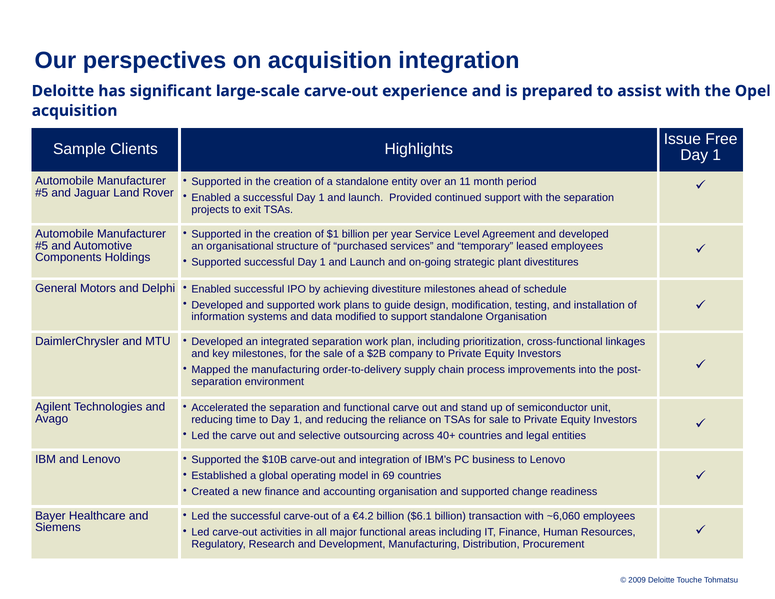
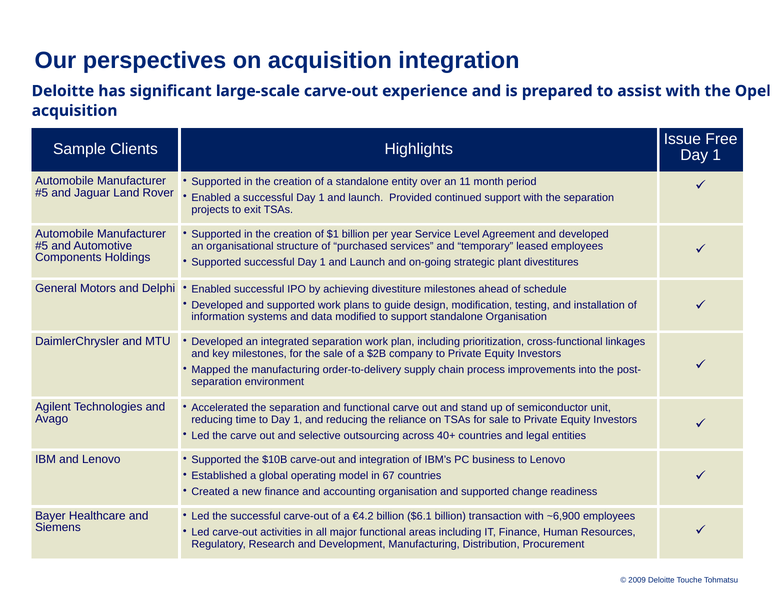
69: 69 -> 67
~6,060: ~6,060 -> ~6,900
